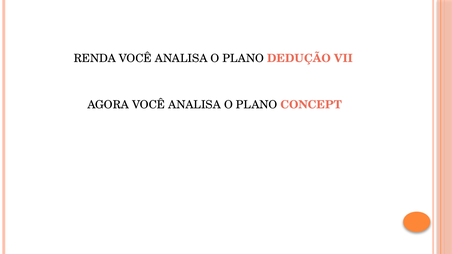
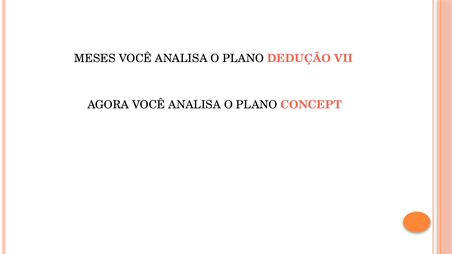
RENDA: RENDA -> MESES
